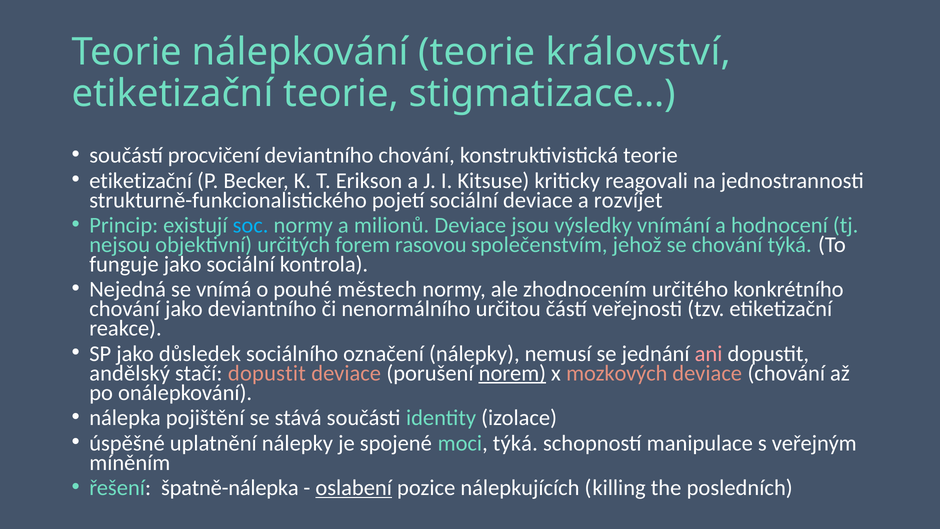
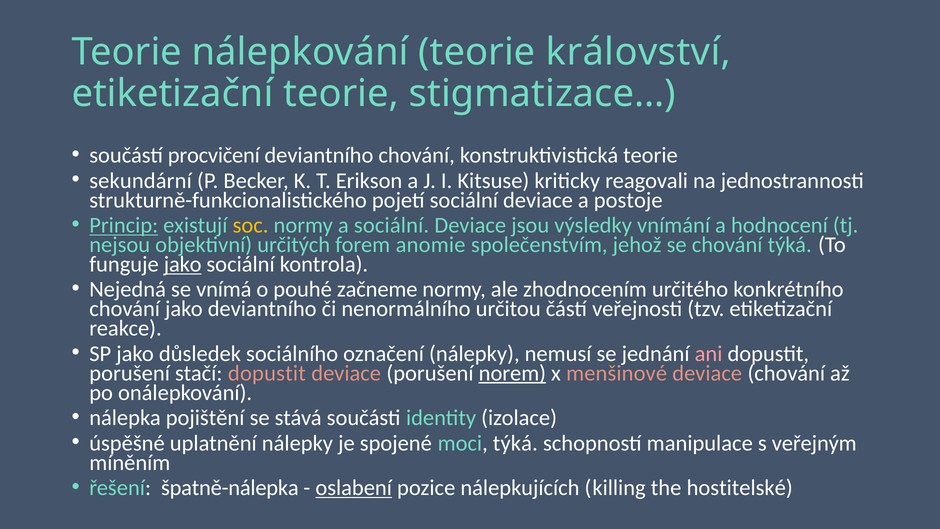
etiketizační at (141, 181): etiketizační -> sekundární
rozvíjet: rozvíjet -> postoje
Princip underline: none -> present
soc colour: light blue -> yellow
a milionů: milionů -> sociální
rasovou: rasovou -> anomie
jako at (183, 264) underline: none -> present
městech: městech -> začneme
andělský at (130, 373): andělský -> porušení
mozkových: mozkových -> menšinové
posledních: posledních -> hostitelské
